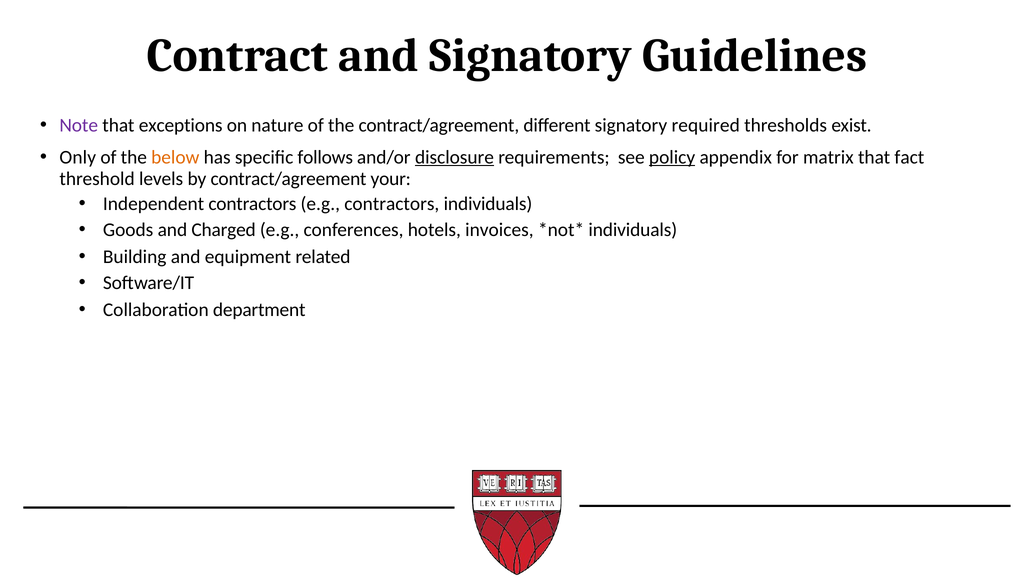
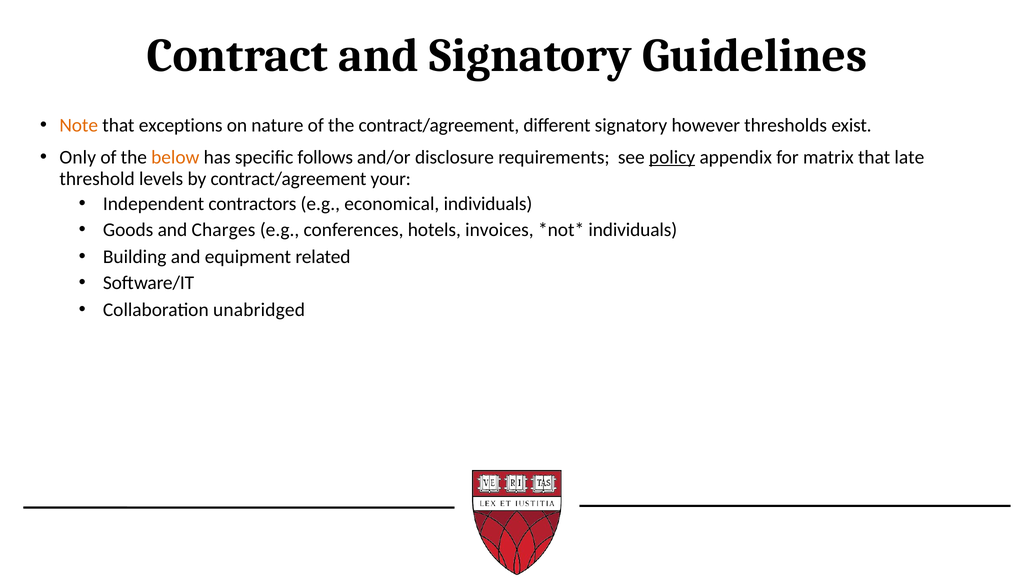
Note colour: purple -> orange
required: required -> however
disclosure underline: present -> none
fact: fact -> late
e.g contractors: contractors -> economical
Charged: Charged -> Charges
department: department -> unabridged
